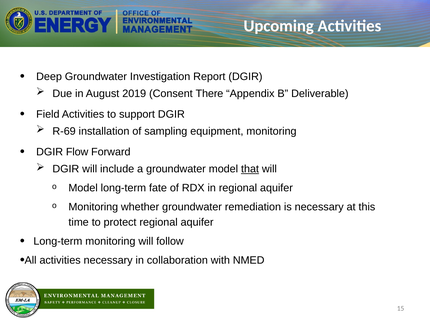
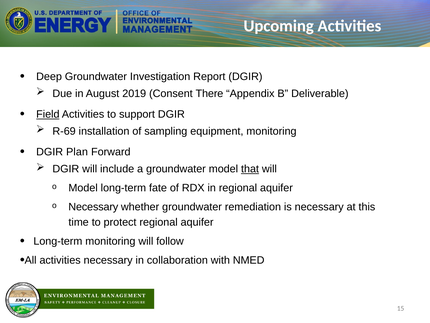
Field underline: none -> present
Flow: Flow -> Plan
Monitoring at (93, 207): Monitoring -> Necessary
